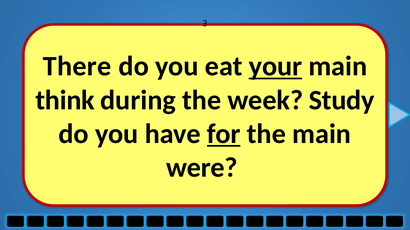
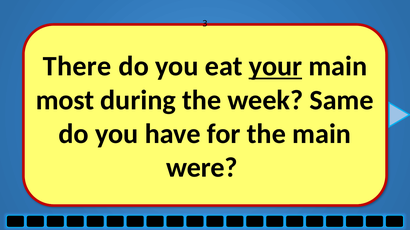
think: think -> most
Study: Study -> Same
for underline: present -> none
